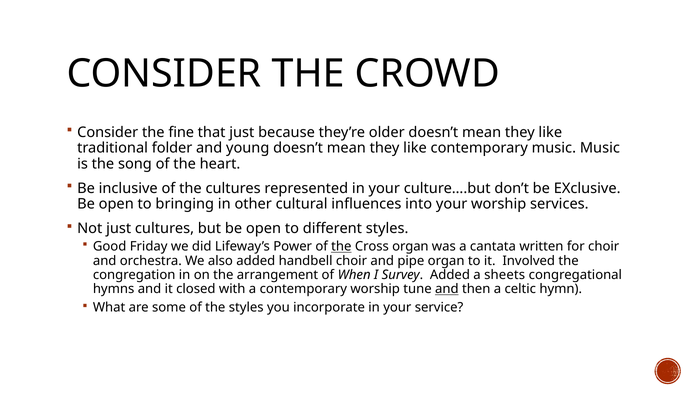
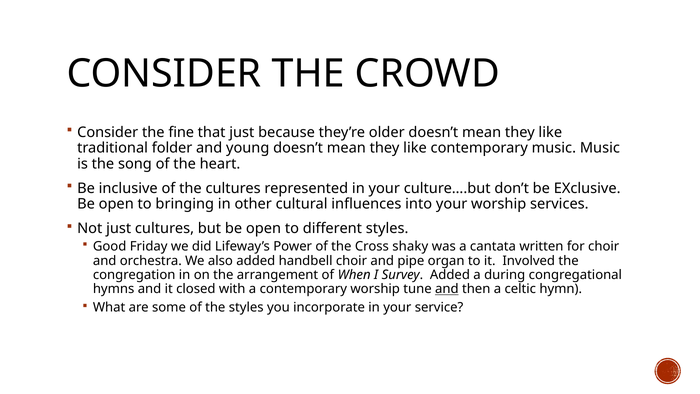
the at (341, 246) underline: present -> none
Cross organ: organ -> shaky
sheets: sheets -> during
